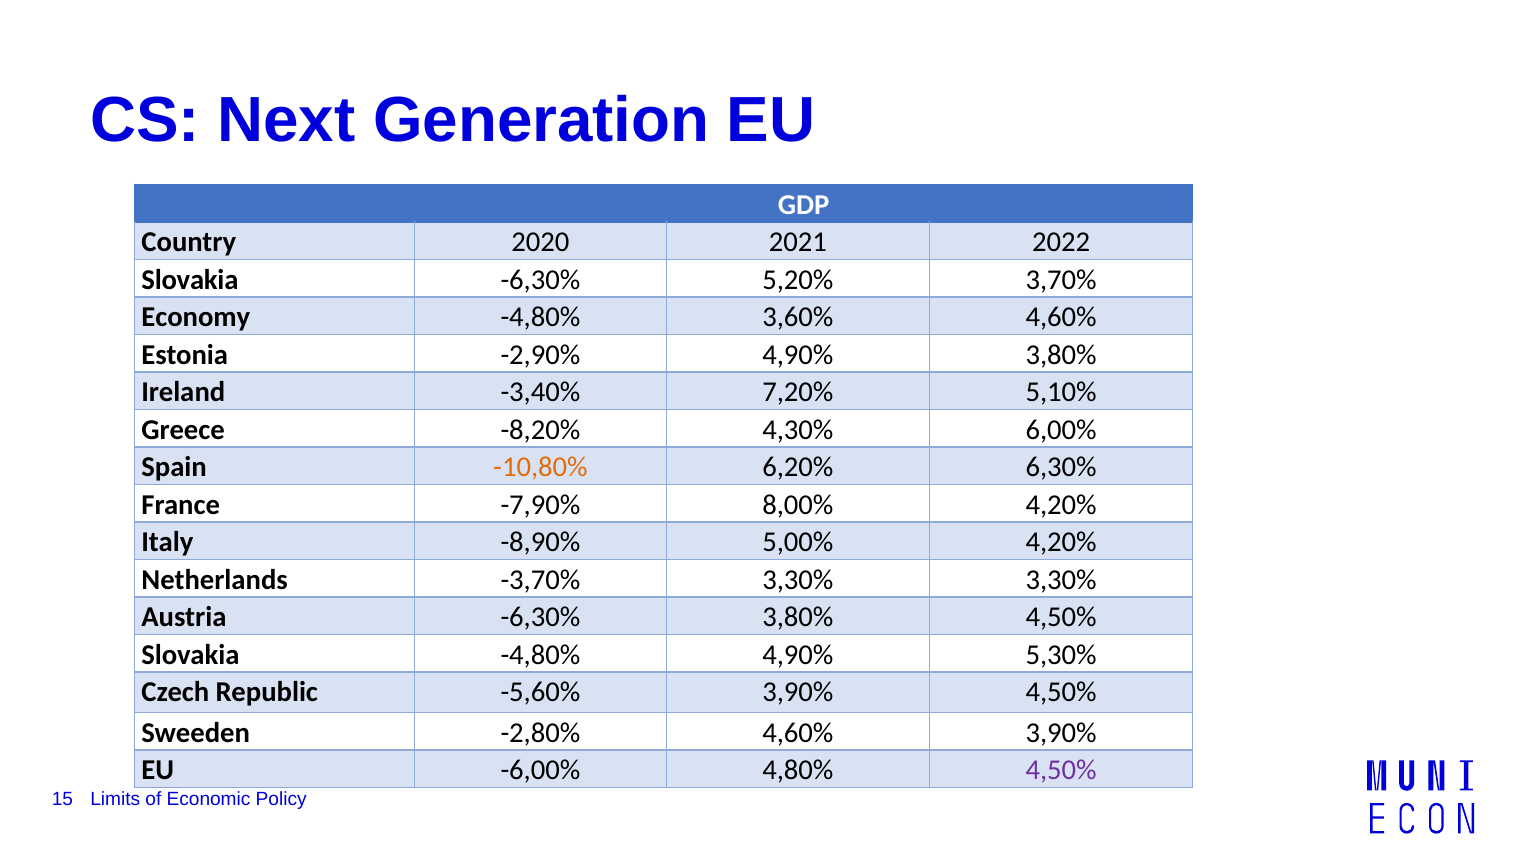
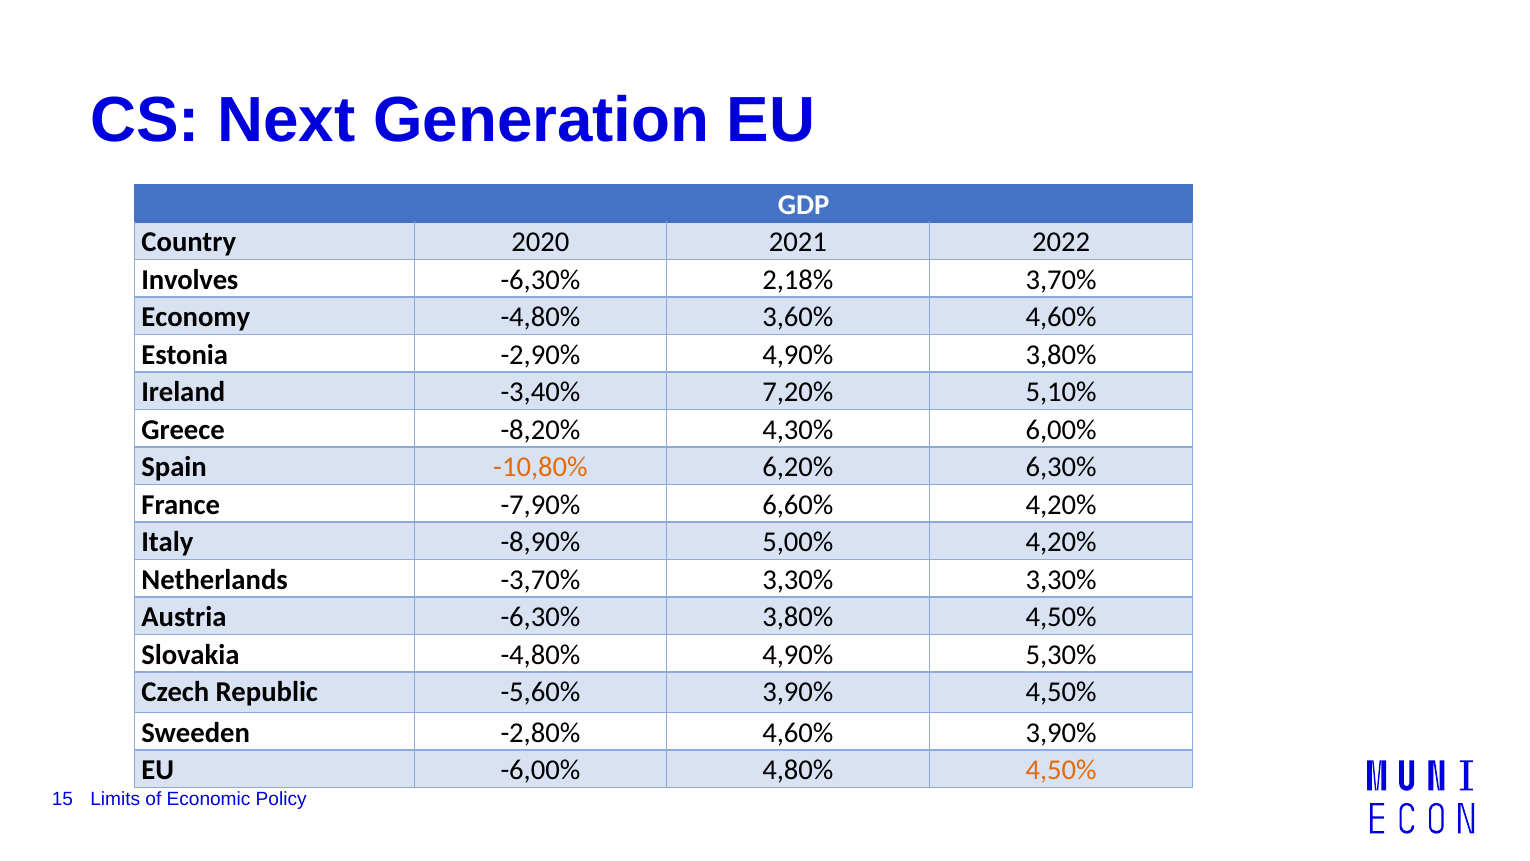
Slovakia at (190, 280): Slovakia -> Involves
5,20%: 5,20% -> 2,18%
8,00%: 8,00% -> 6,60%
4,50% at (1061, 770) colour: purple -> orange
